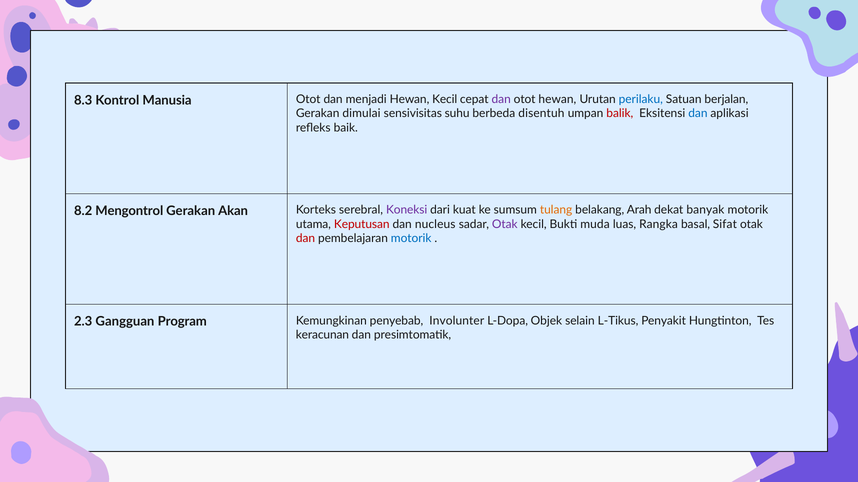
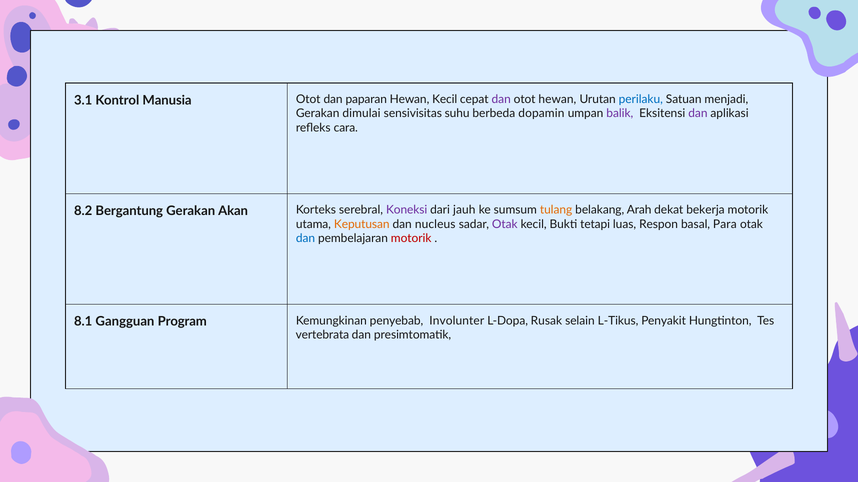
8.3: 8.3 -> 3.1
menjadi: menjadi -> paparan
berjalan: berjalan -> menjadi
disentuh: disentuh -> dopamin
balik colour: red -> purple
dan at (698, 114) colour: blue -> purple
baik: baik -> cara
Mengontrol: Mengontrol -> Bergantung
kuat: kuat -> jauh
banyak: banyak -> bekerja
Keputusan colour: red -> orange
muda: muda -> tetapi
Rangka: Rangka -> Respon
Sifat: Sifat -> Para
dan at (305, 239) colour: red -> blue
motorik at (411, 239) colour: blue -> red
2.3: 2.3 -> 8.1
Objek: Objek -> Rusak
keracunan: keracunan -> vertebrata
